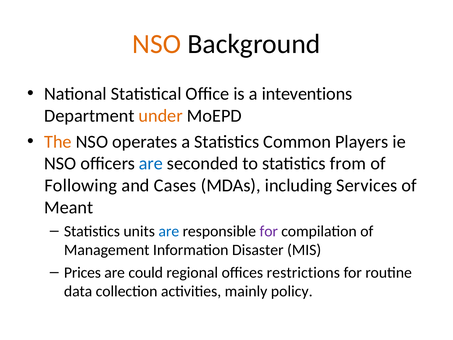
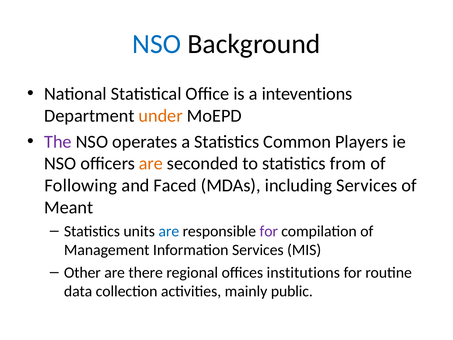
NSO at (157, 44) colour: orange -> blue
The colour: orange -> purple
are at (151, 163) colour: blue -> orange
Cases: Cases -> Faced
Information Disaster: Disaster -> Services
Prices: Prices -> Other
could: could -> there
restrictions: restrictions -> institutions
policy: policy -> public
